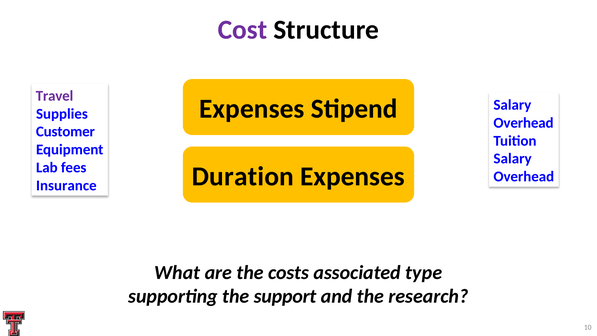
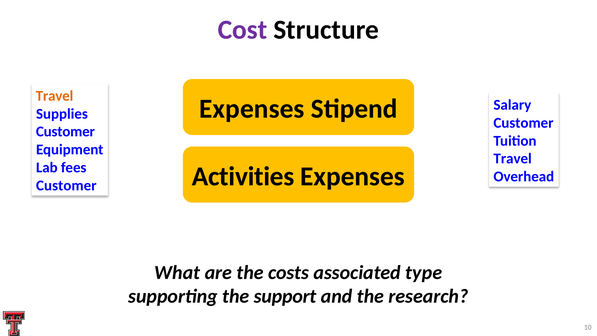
Travel at (54, 96) colour: purple -> orange
Overhead at (524, 123): Overhead -> Customer
Salary at (513, 159): Salary -> Travel
Duration: Duration -> Activities
Insurance at (66, 185): Insurance -> Customer
